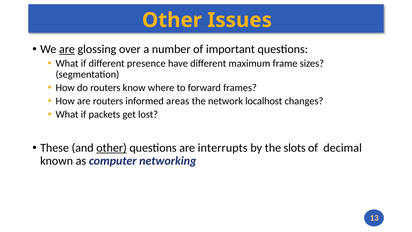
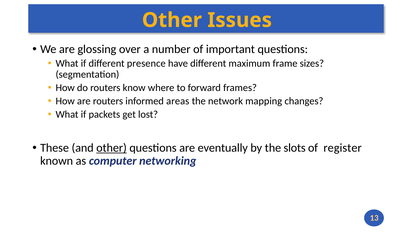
are at (67, 49) underline: present -> none
localhost: localhost -> mapping
interrupts: interrupts -> eventually
decimal: decimal -> register
